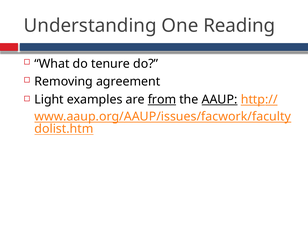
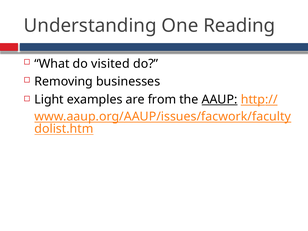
tenure: tenure -> visited
agreement: agreement -> businesses
from underline: present -> none
